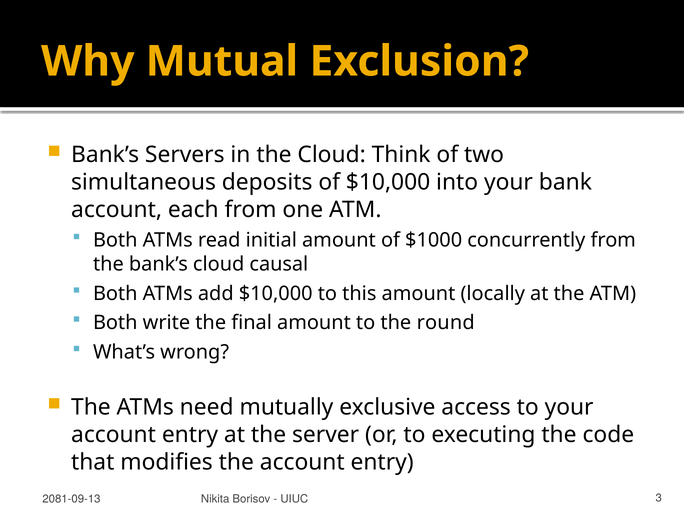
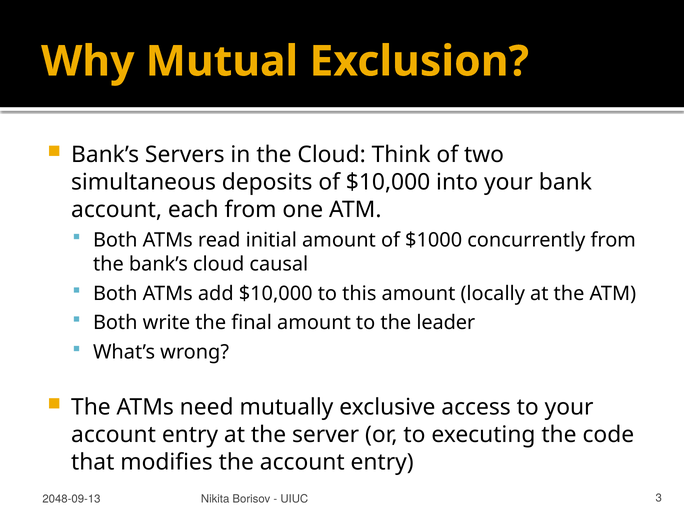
round: round -> leader
2081-09-13: 2081-09-13 -> 2048-09-13
